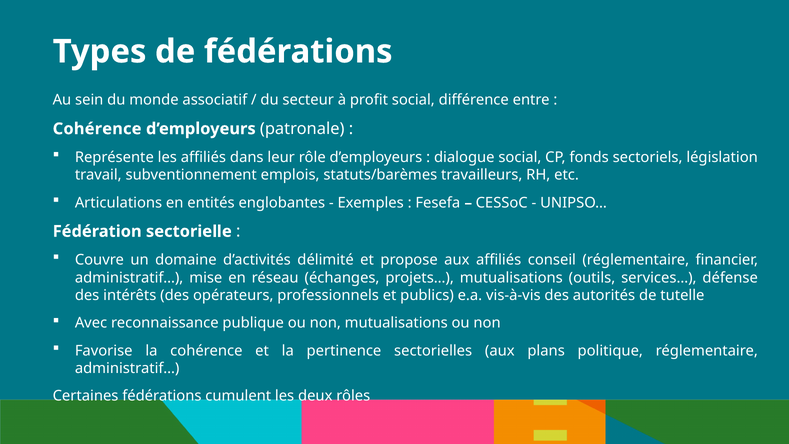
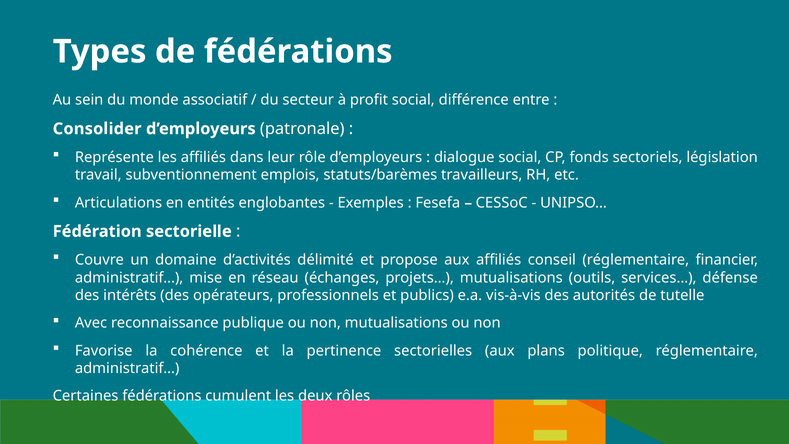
Cohérence at (97, 129): Cohérence -> Consolider
